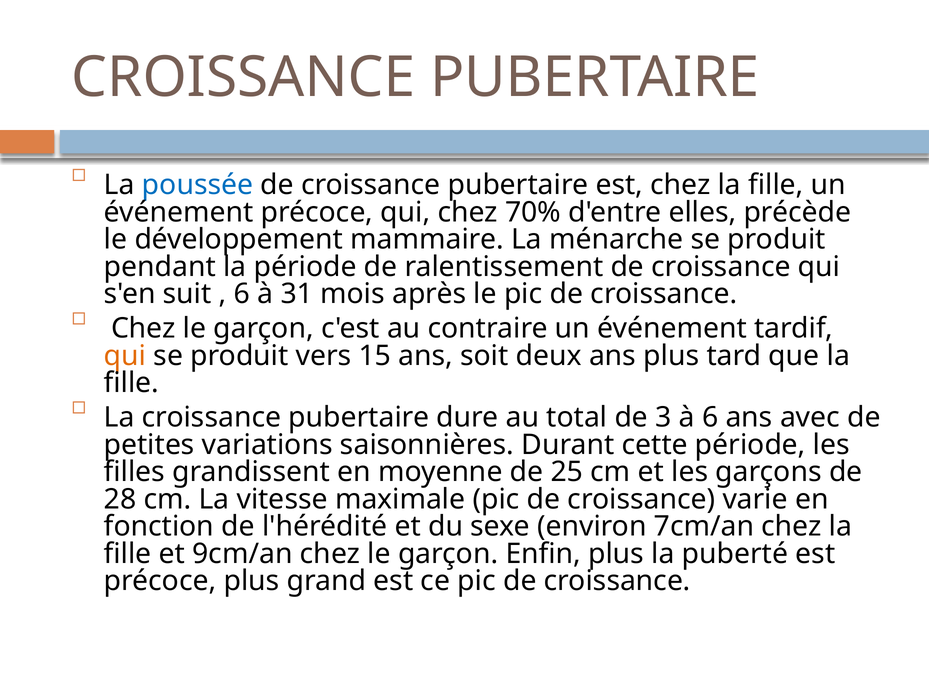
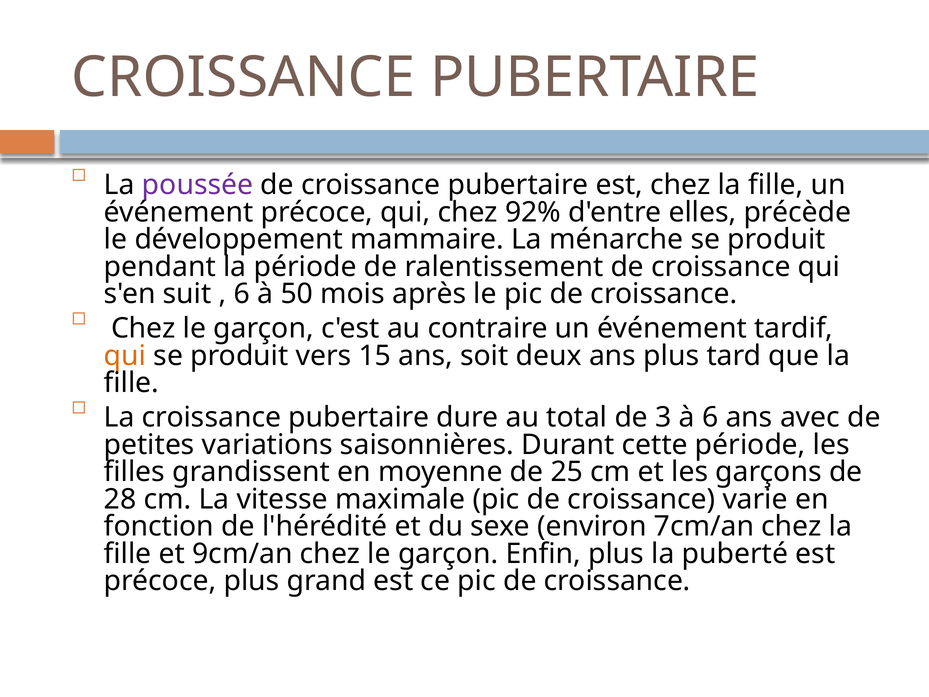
poussée colour: blue -> purple
70%: 70% -> 92%
31: 31 -> 50
